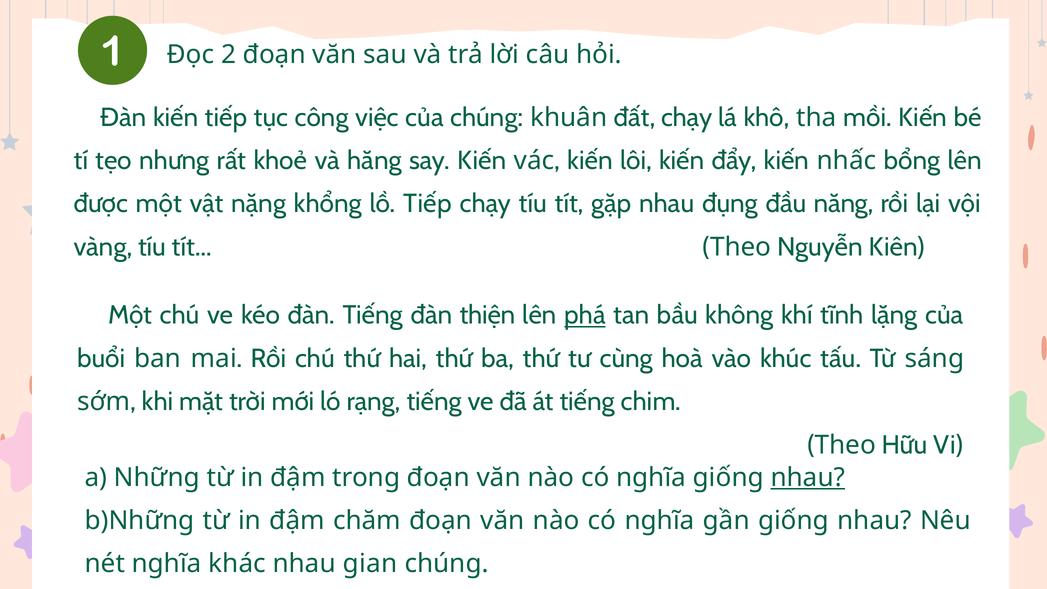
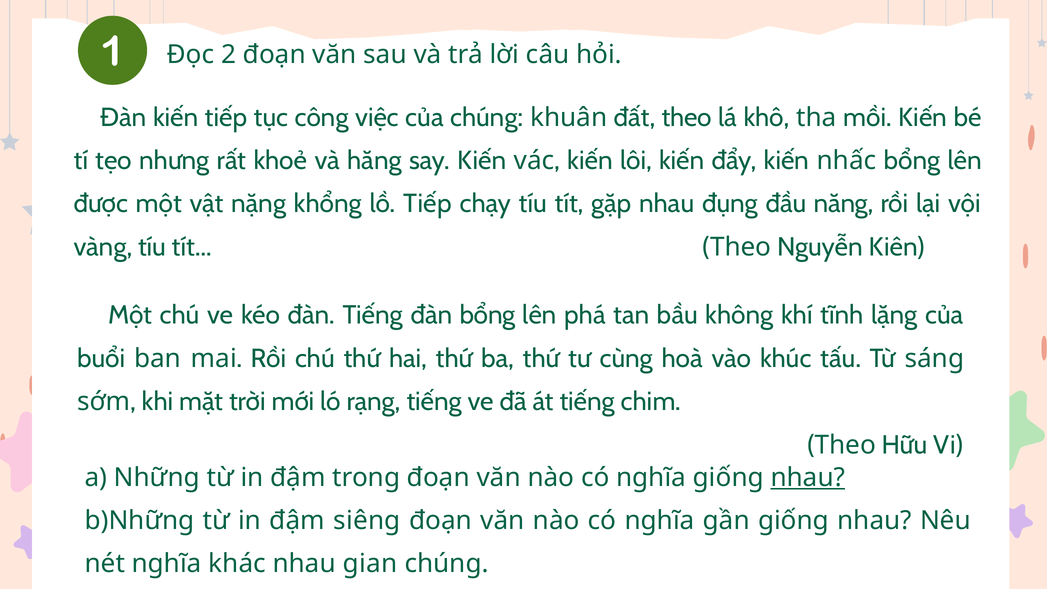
đất chạy: chạy -> theo
đàn thiện: thiện -> bổng
phá underline: present -> none
chăm: chăm -> siêng
